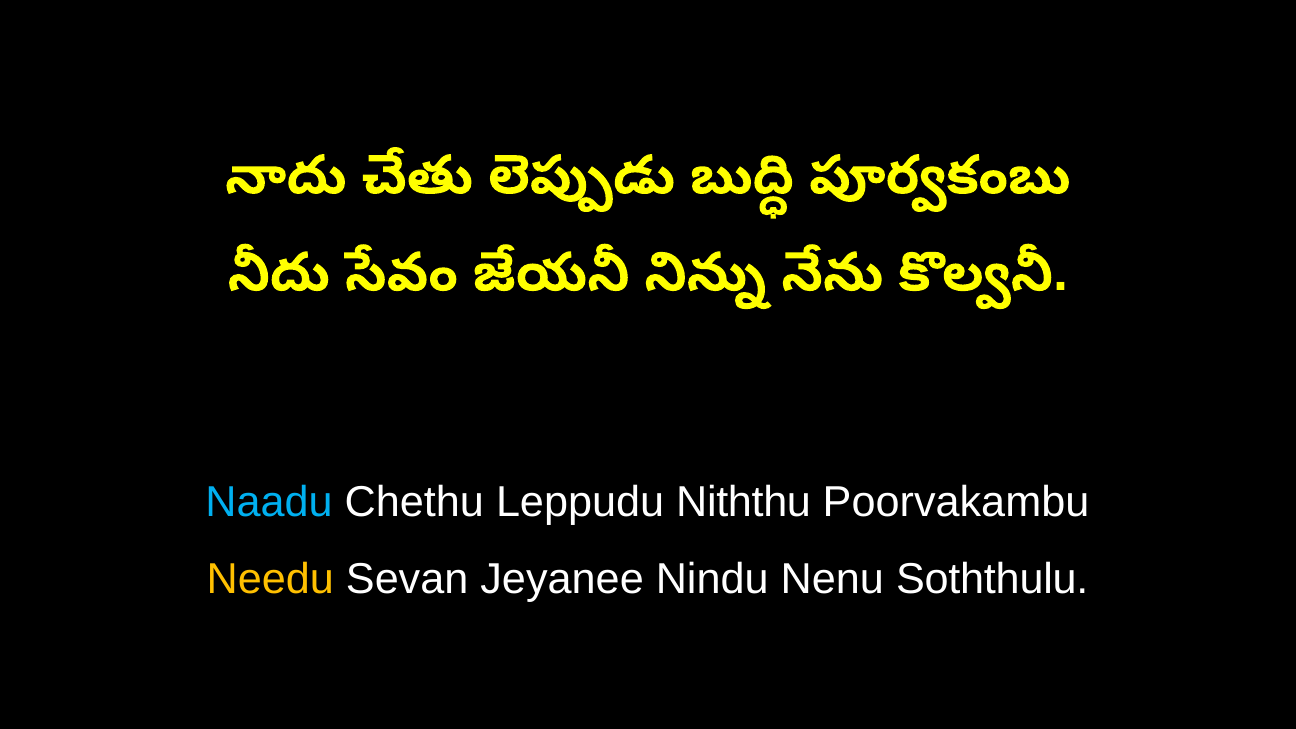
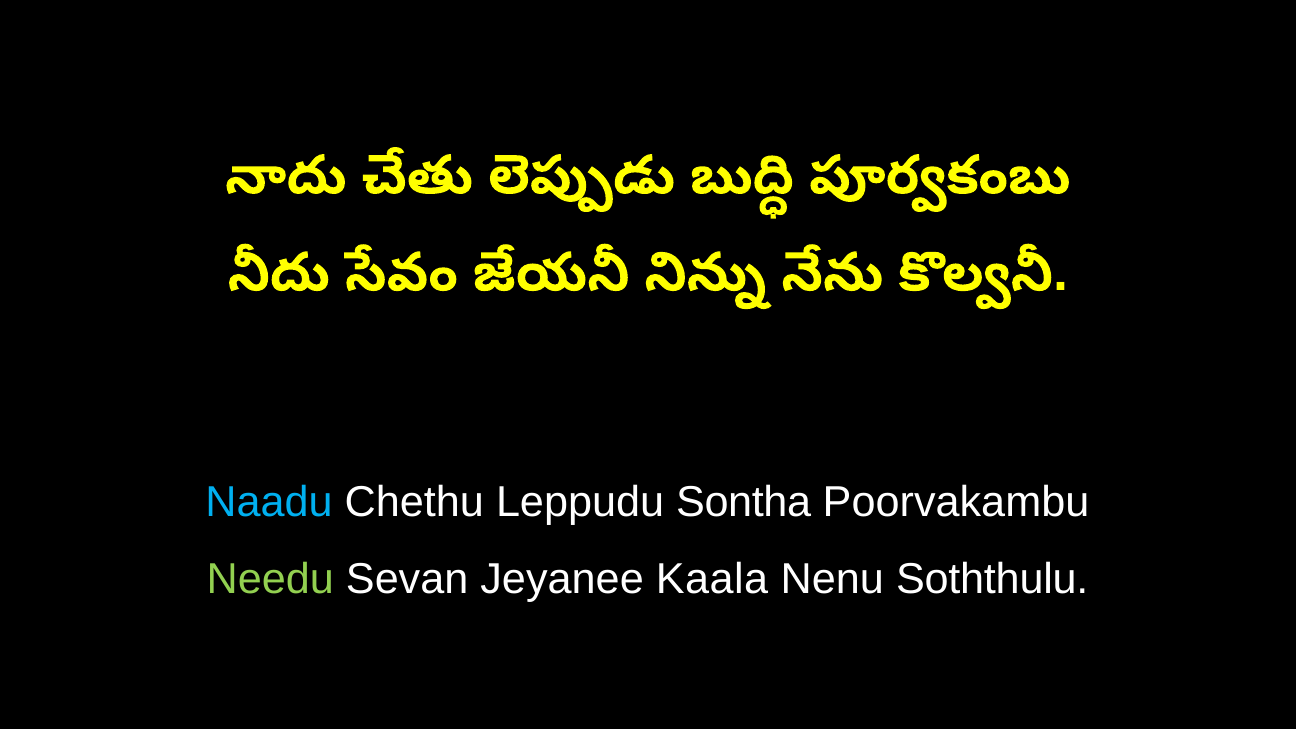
Niththu: Niththu -> Sontha
Needu colour: yellow -> light green
Nindu: Nindu -> Kaala
